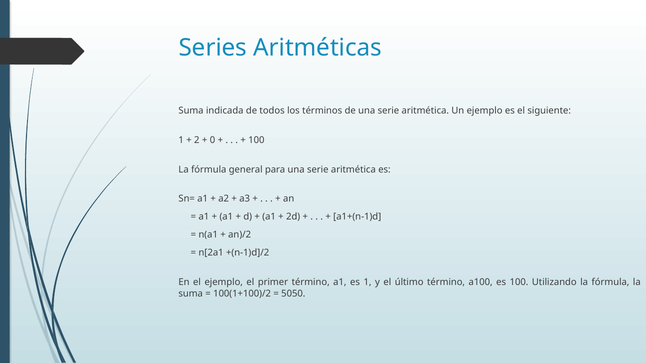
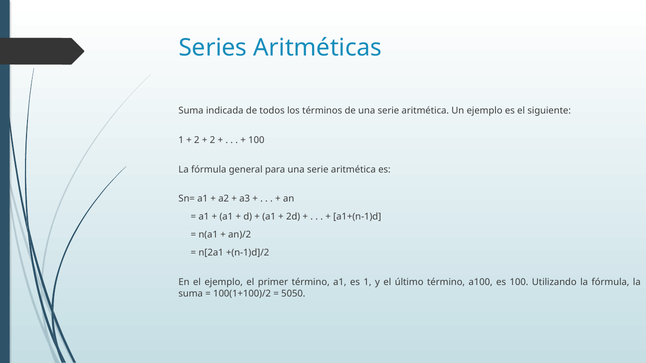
0 at (213, 140): 0 -> 2
